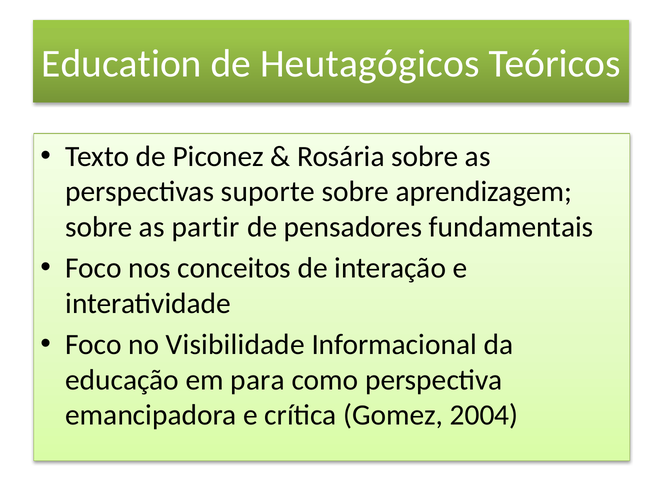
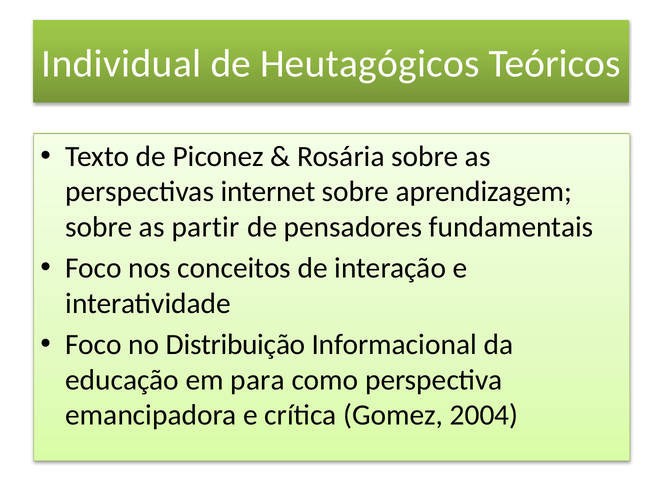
Education: Education -> Individual
suporte: suporte -> internet
Visibilidade: Visibilidade -> Distribuição
